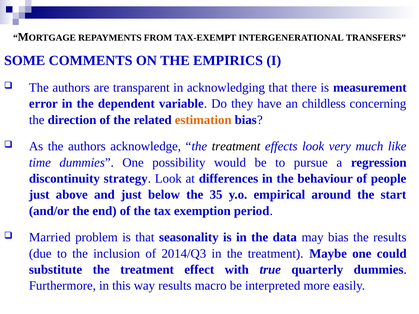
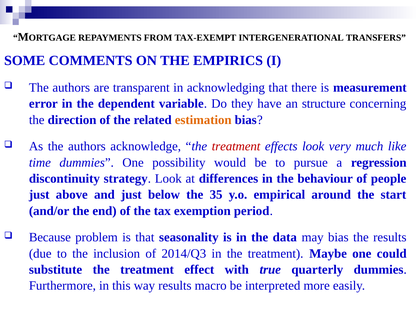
childless: childless -> structure
treatment at (236, 147) colour: black -> red
Married: Married -> Because
